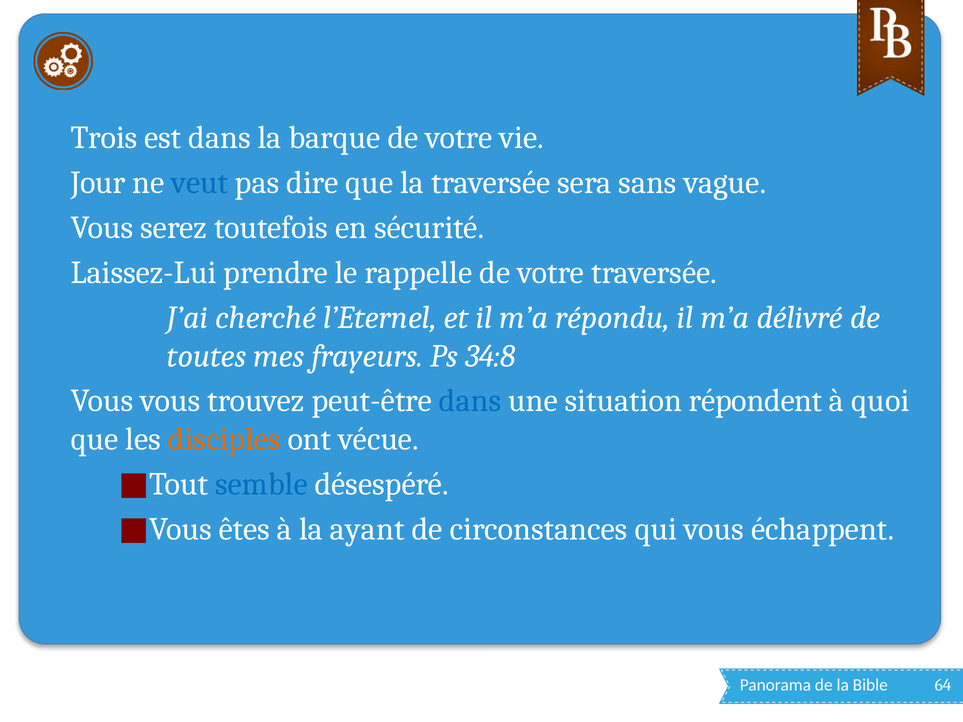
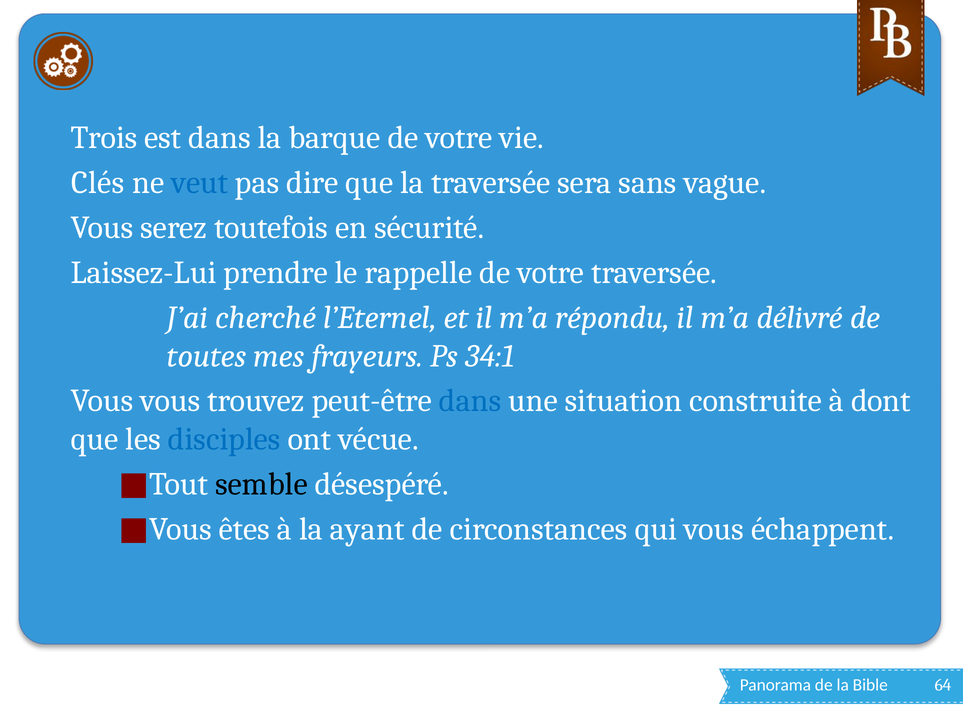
Jour: Jour -> Clés
34:8: 34:8 -> 34:1
répondent: répondent -> construite
quoi: quoi -> dont
disciples colour: orange -> blue
semble colour: blue -> black
